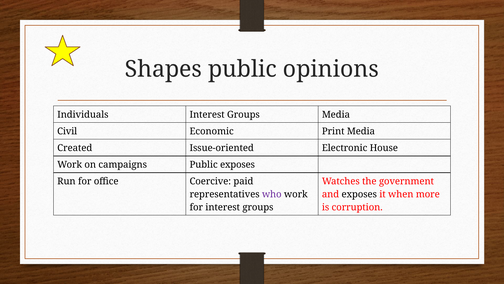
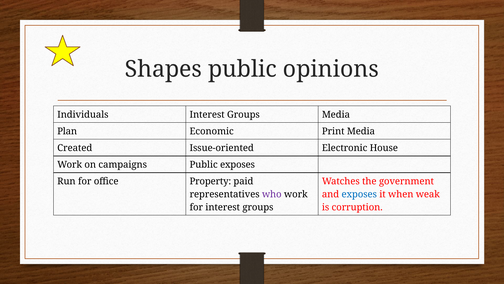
Civil: Civil -> Plan
Coercive: Coercive -> Property
exposes at (359, 194) colour: black -> blue
more: more -> weak
